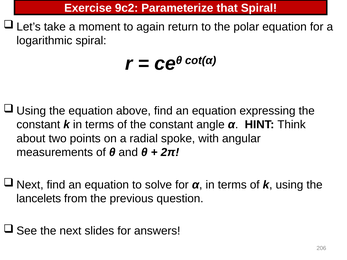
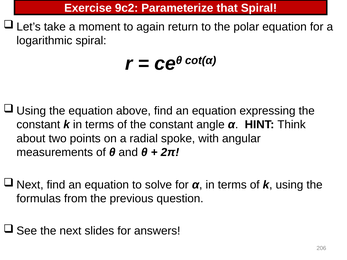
lancelets: lancelets -> formulas
